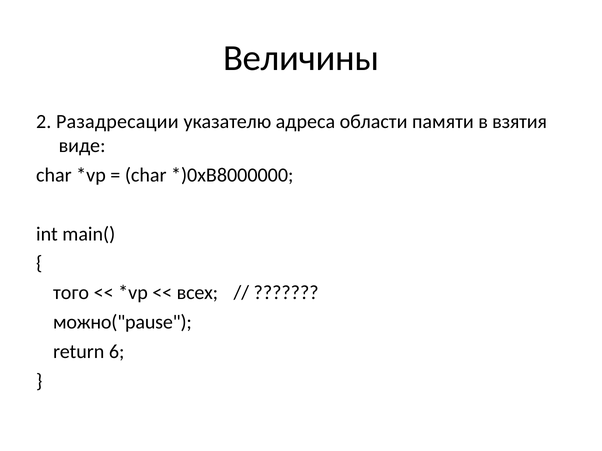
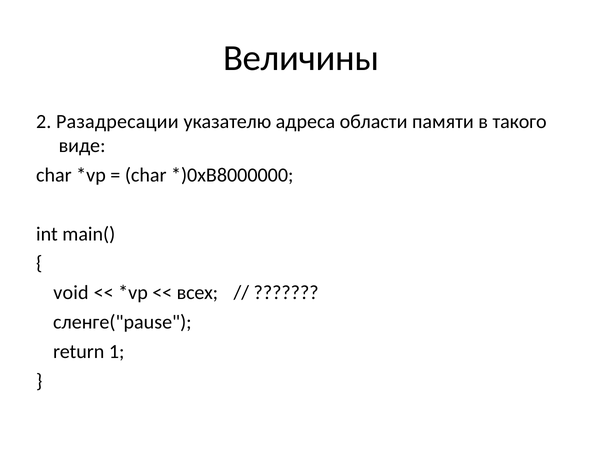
взятия: взятия -> такого
того: того -> void
можно("pause: можно("pause -> сленге("pause
6: 6 -> 1
